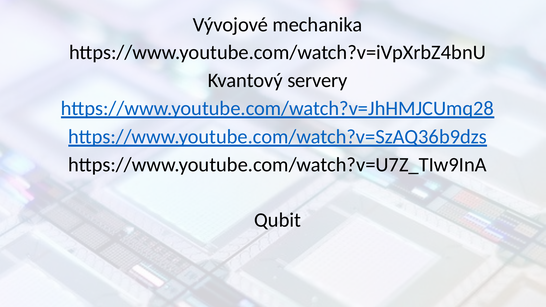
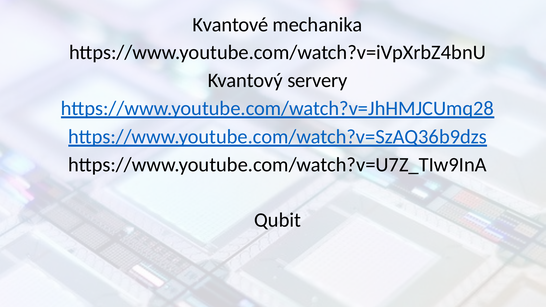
Vývojové: Vývojové -> Kvantové
